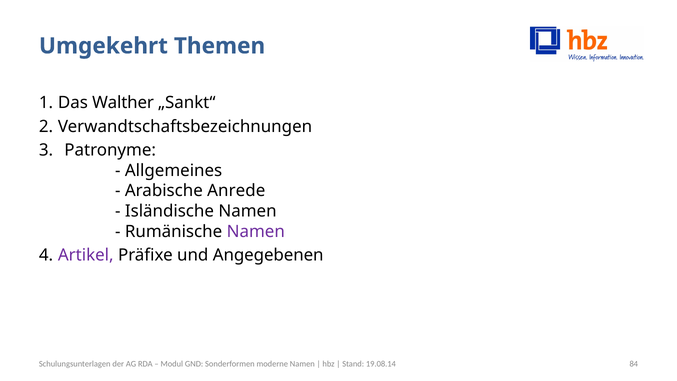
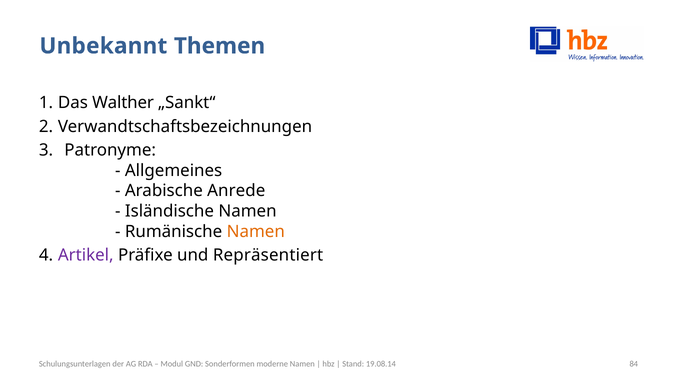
Umgekehrt: Umgekehrt -> Unbekannt
Namen at (256, 231) colour: purple -> orange
Angegebenen: Angegebenen -> Repräsentiert
